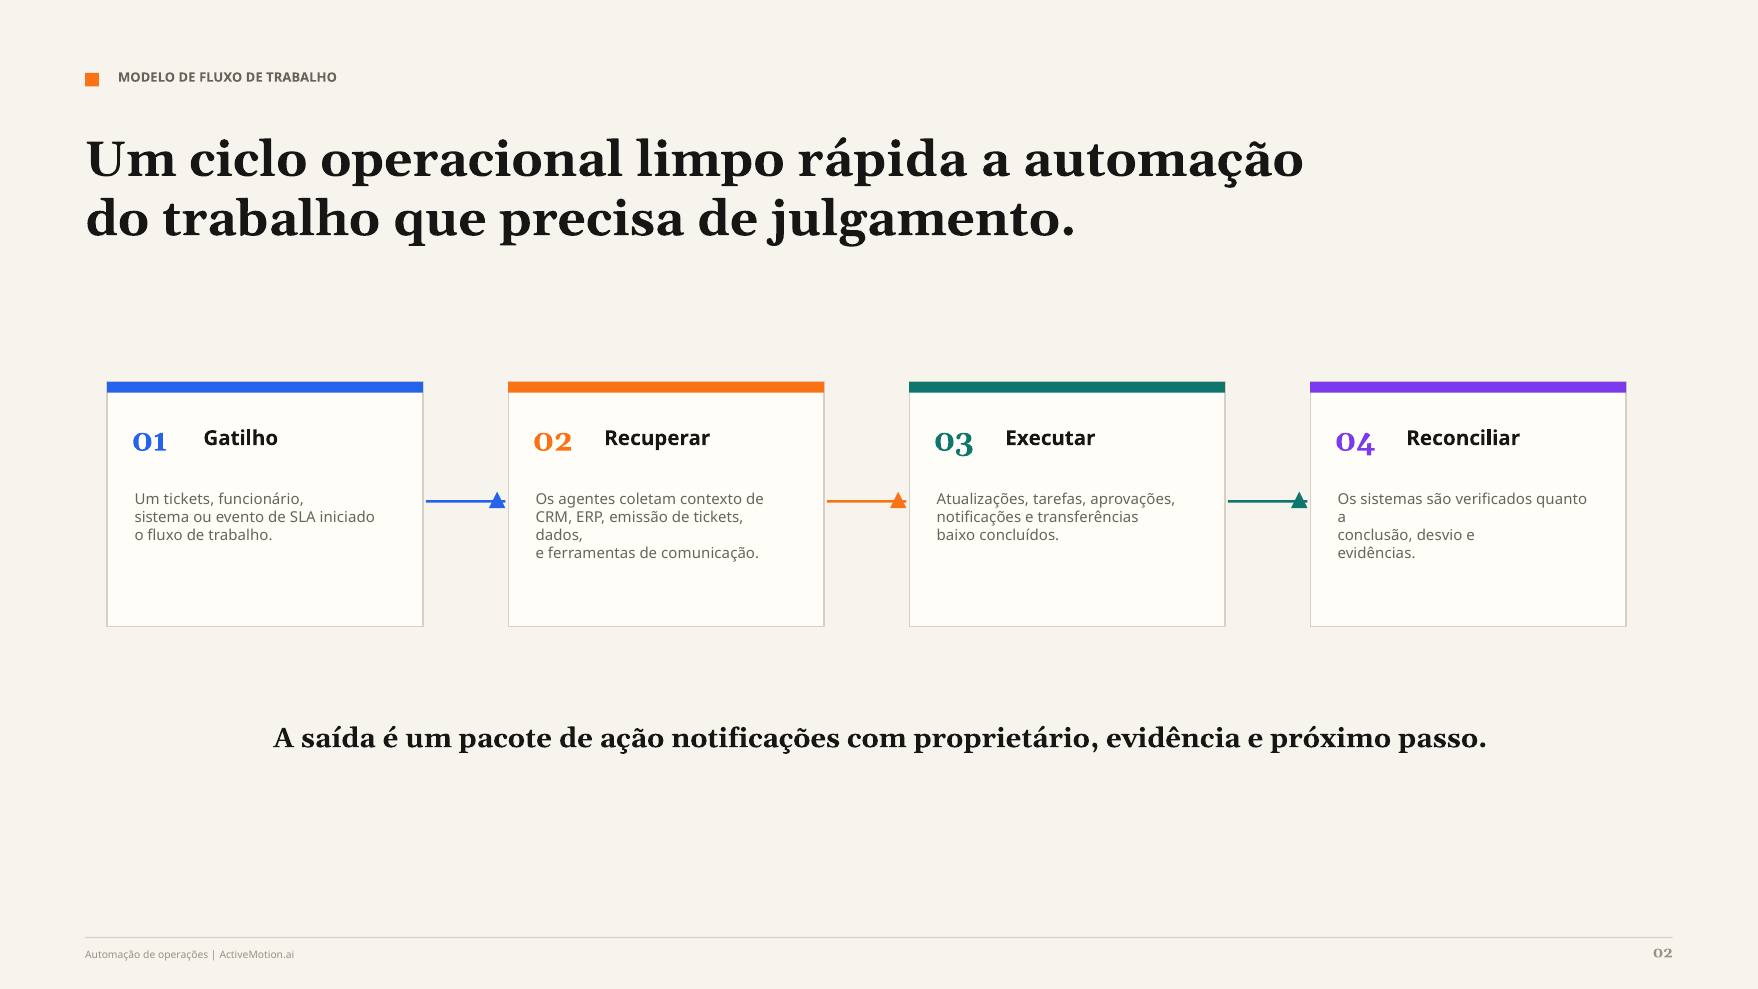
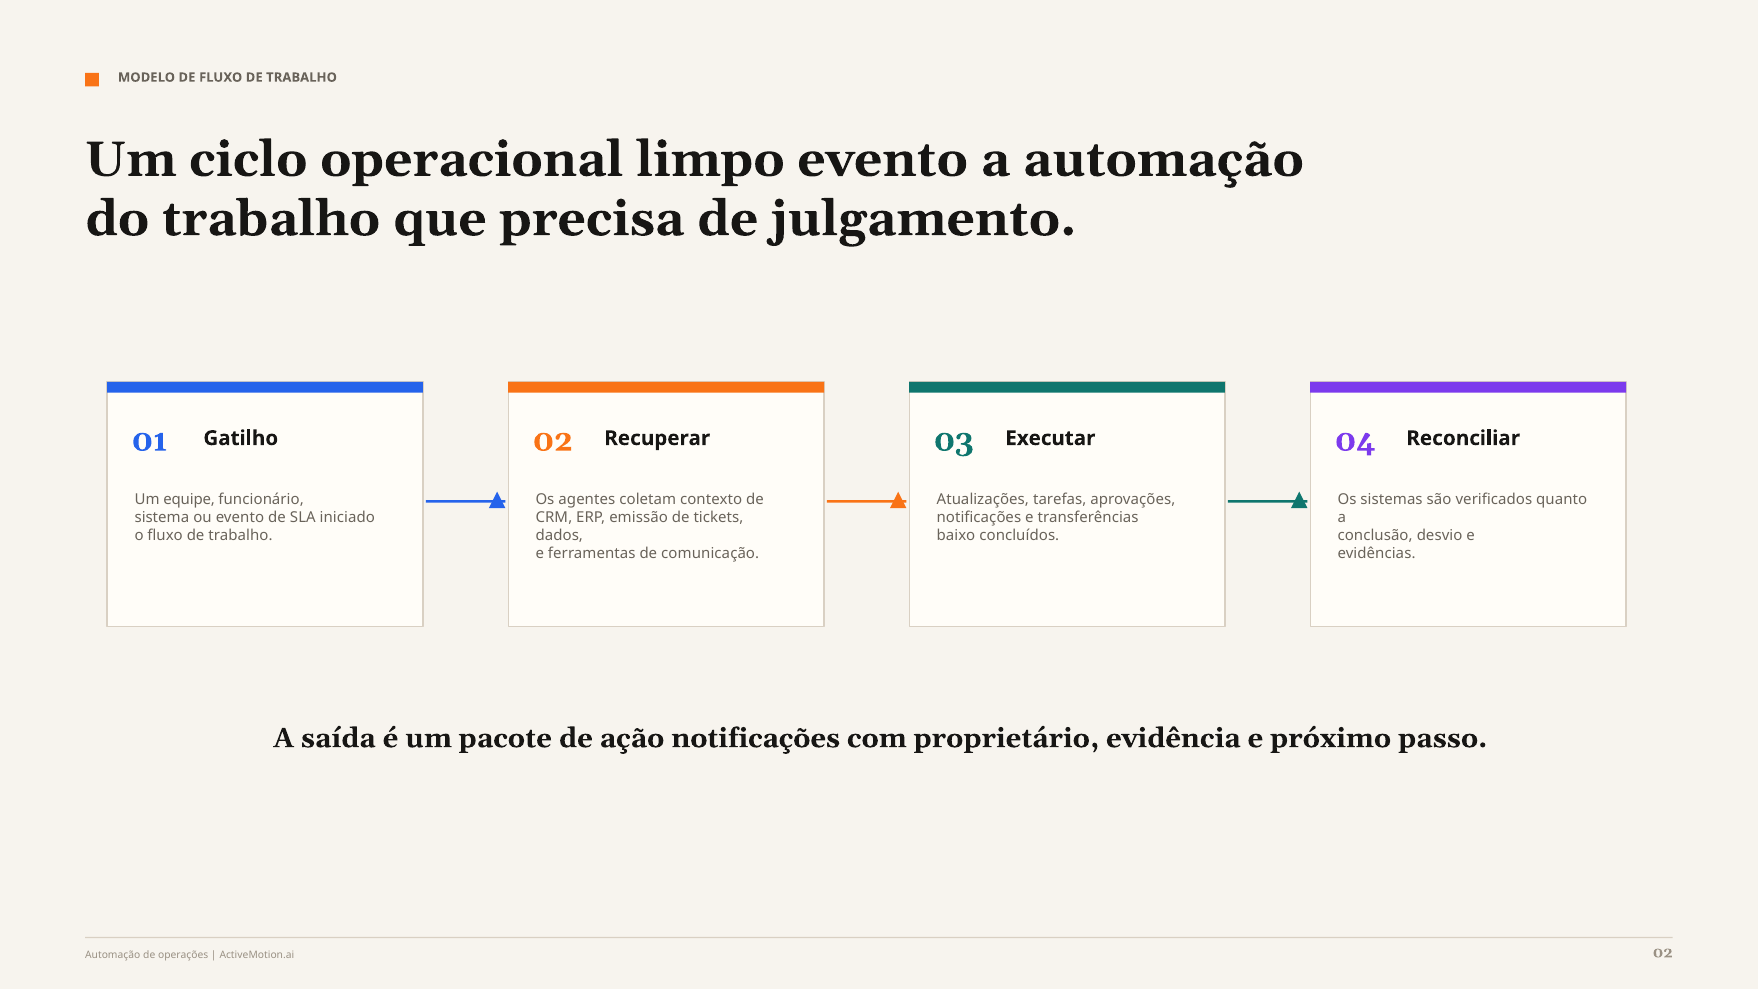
limpo rápida: rápida -> evento
Um tickets: tickets -> equipe
